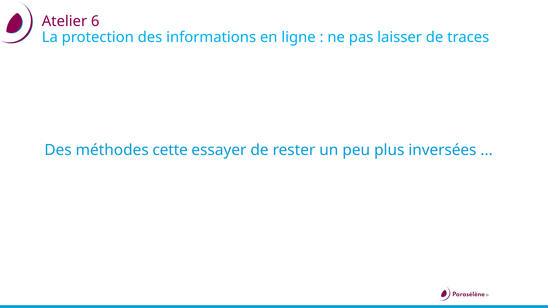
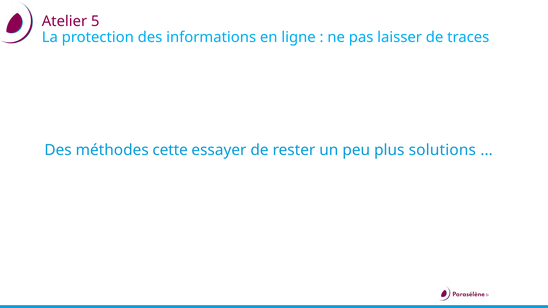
6: 6 -> 5
inversées: inversées -> solutions
